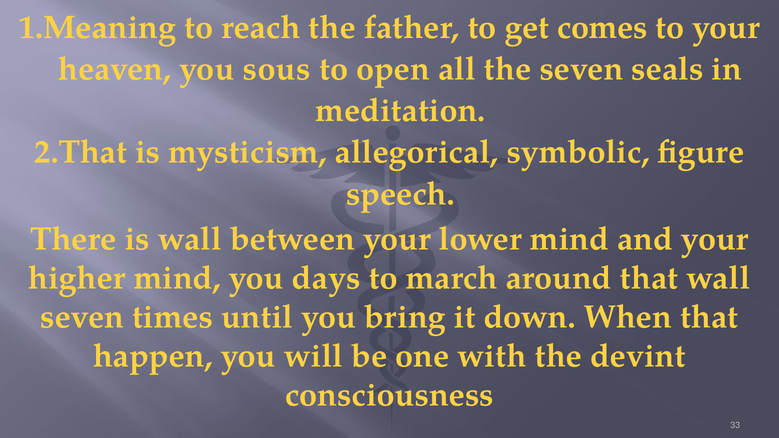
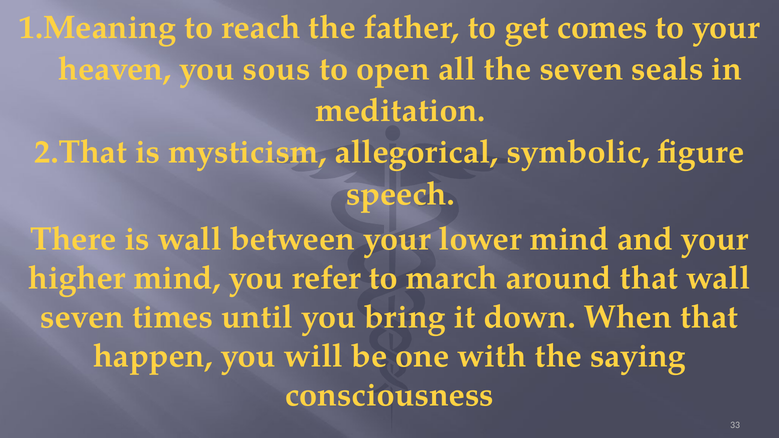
days: days -> refer
devint: devint -> saying
